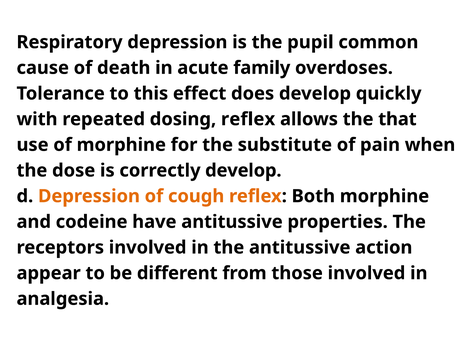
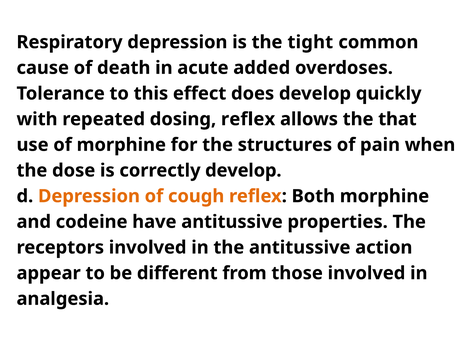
pupil: pupil -> tight
family: family -> added
substitute: substitute -> structures
